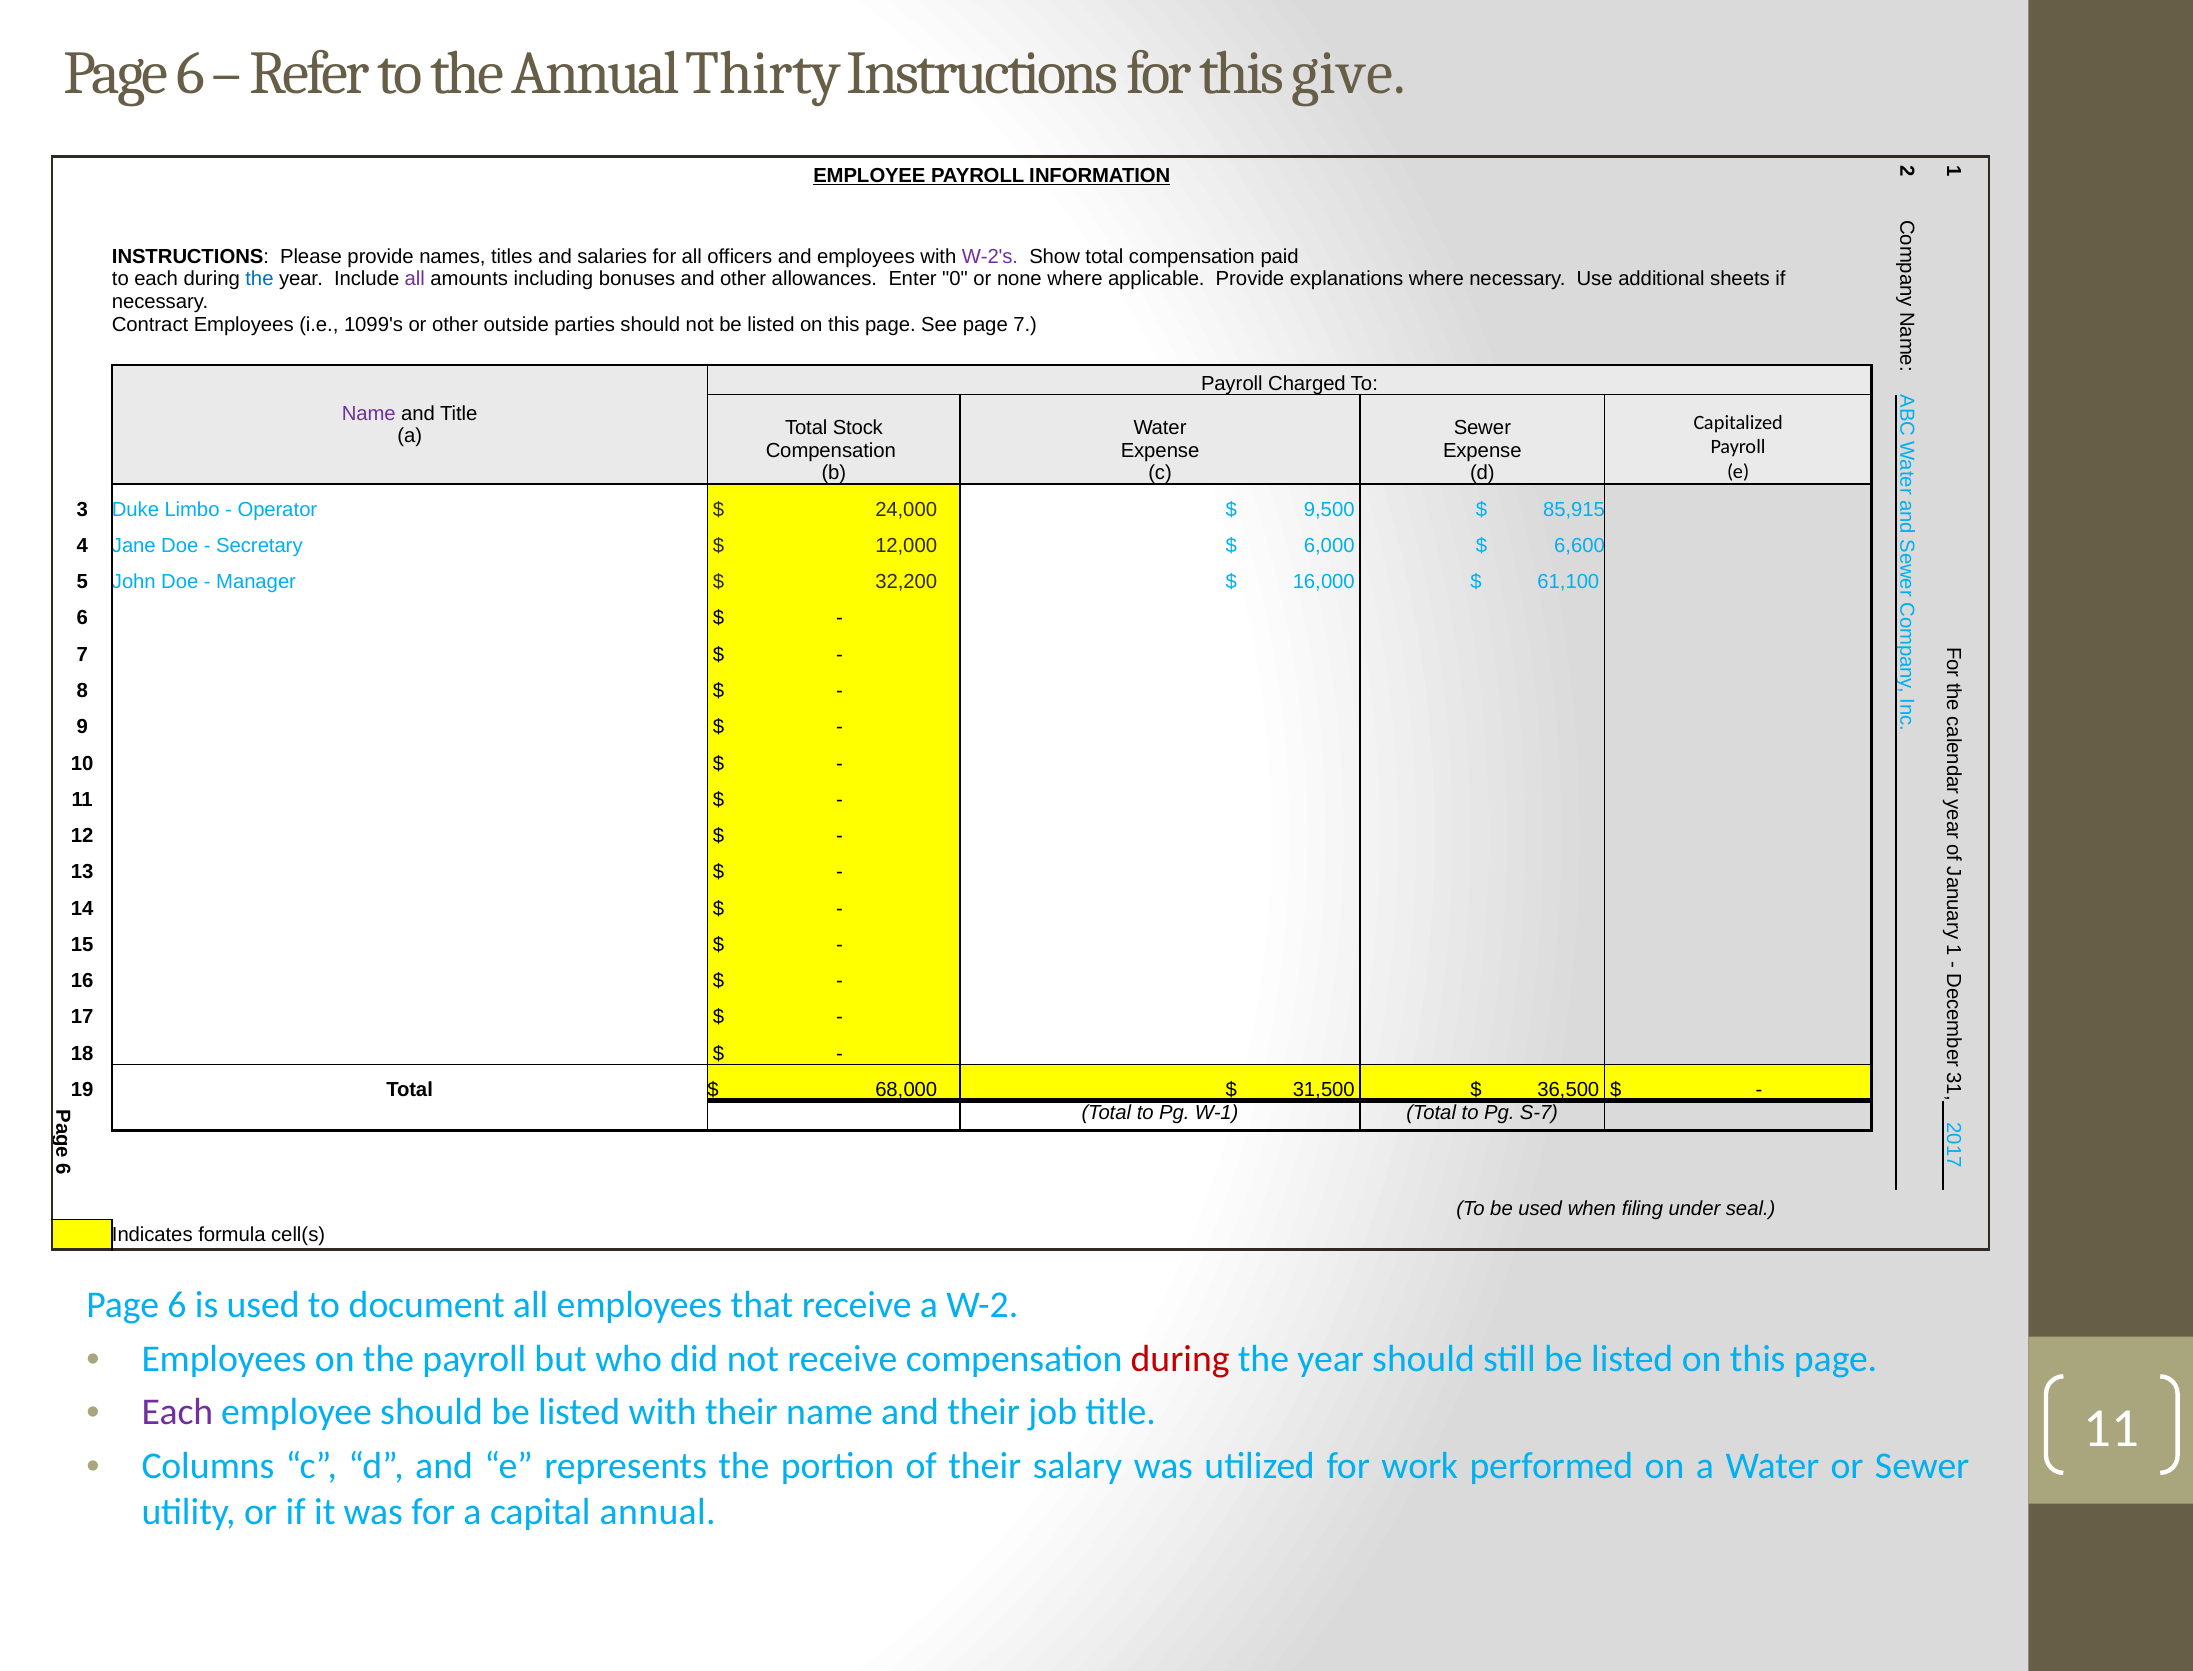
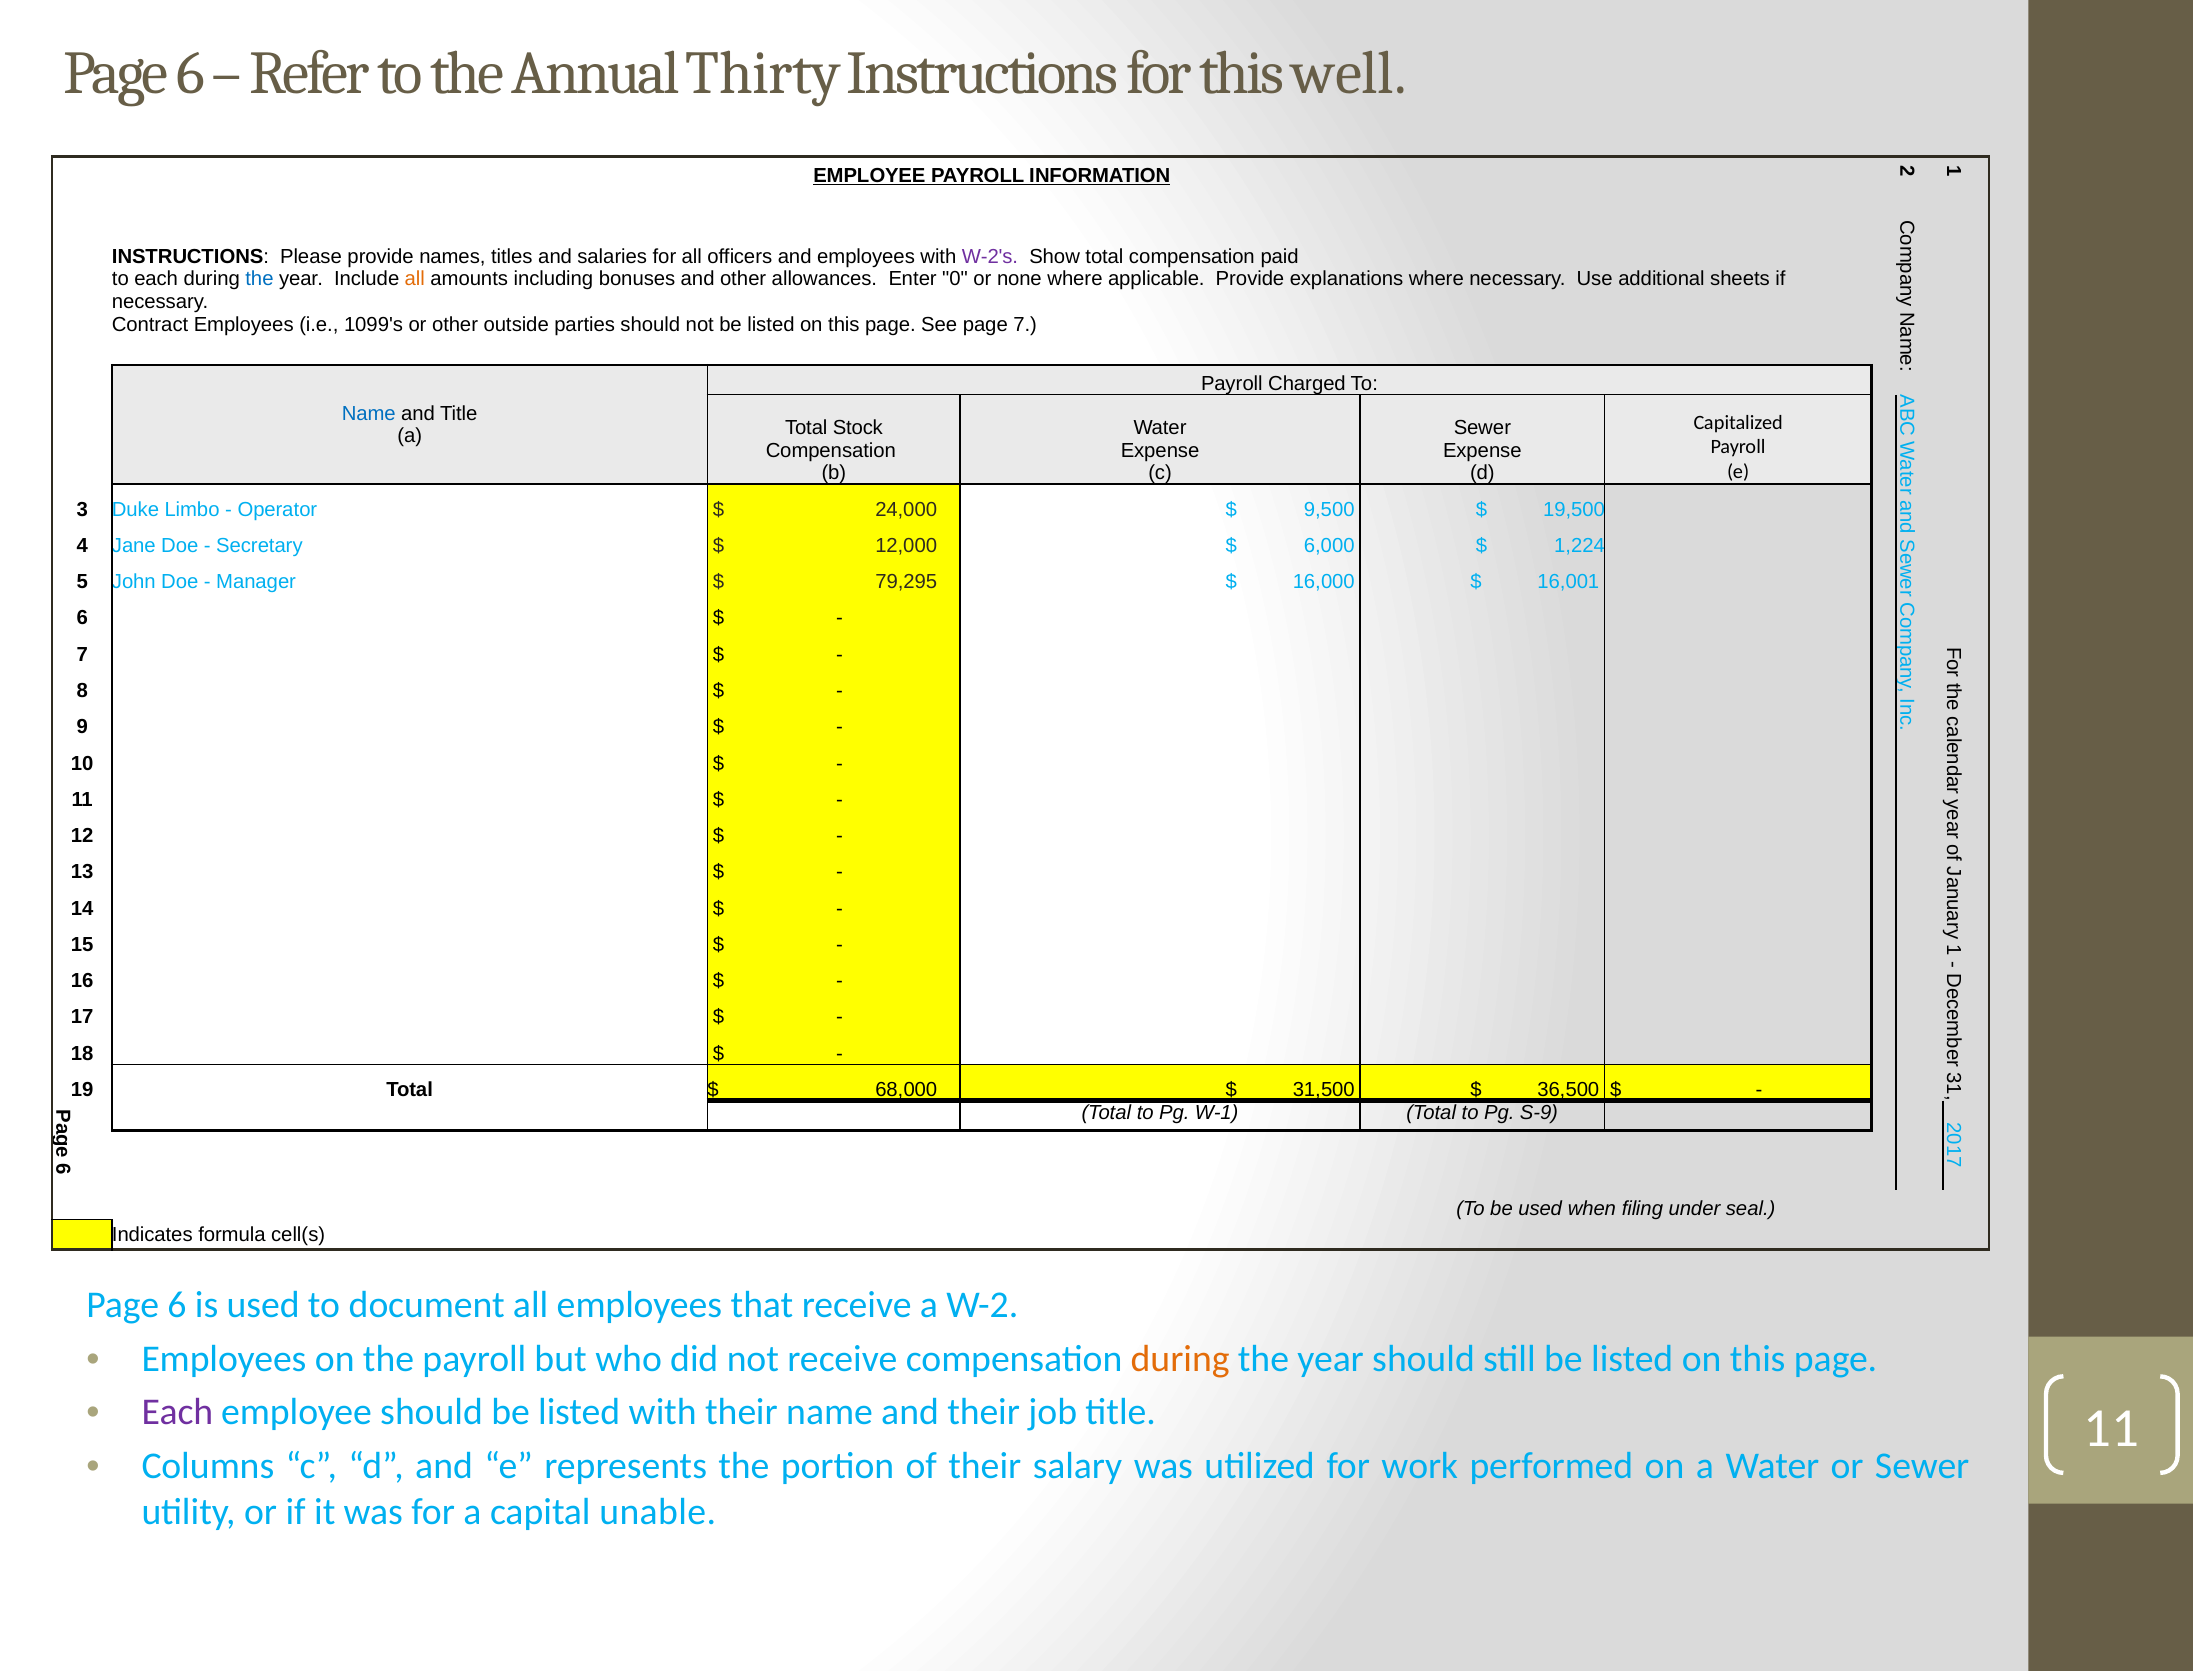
give: give -> well
all at (415, 279) colour: purple -> orange
Name at (369, 414) colour: purple -> blue
85,915: 85,915 -> 19,500
6,600: 6,600 -> 1,224
32,200: 32,200 -> 79,295
61,100: 61,100 -> 16,001
S-7: S-7 -> S-9
during at (1180, 1359) colour: red -> orange
capital annual: annual -> unable
